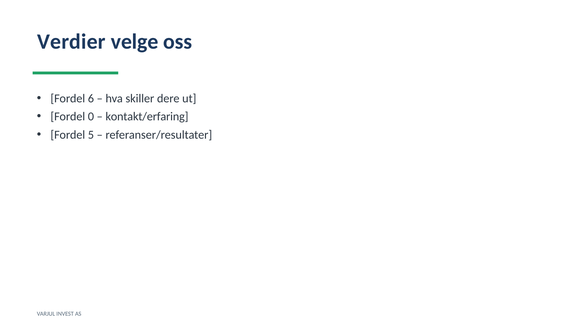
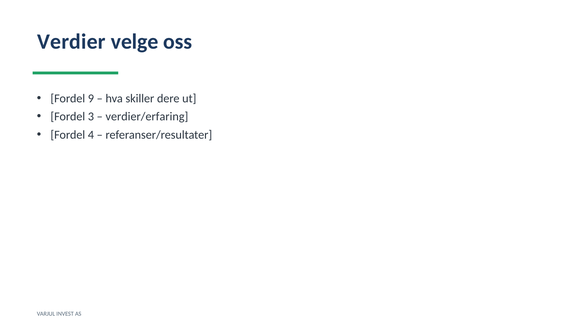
6: 6 -> 9
0: 0 -> 3
kontakt/erfaring: kontakt/erfaring -> verdier/erfaring
5: 5 -> 4
